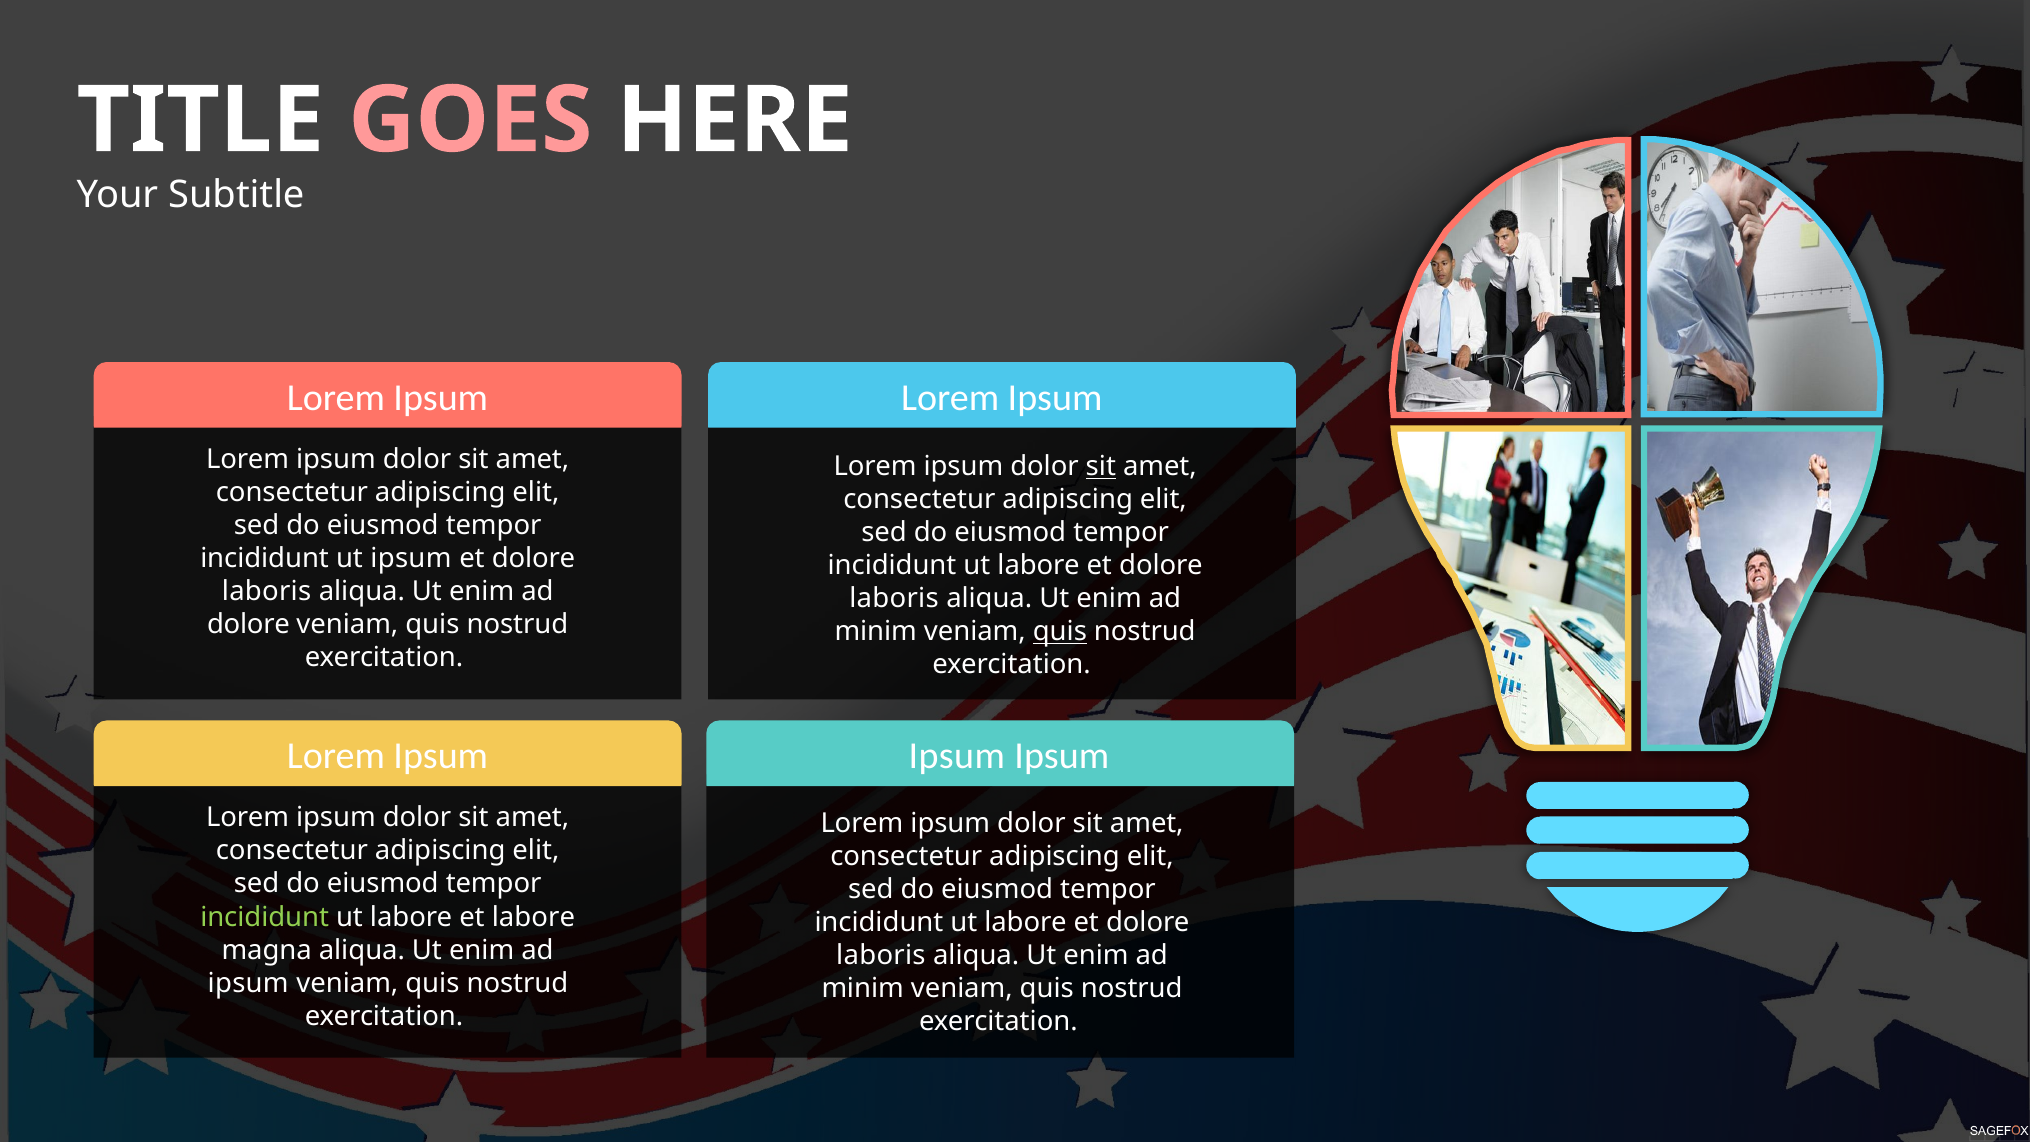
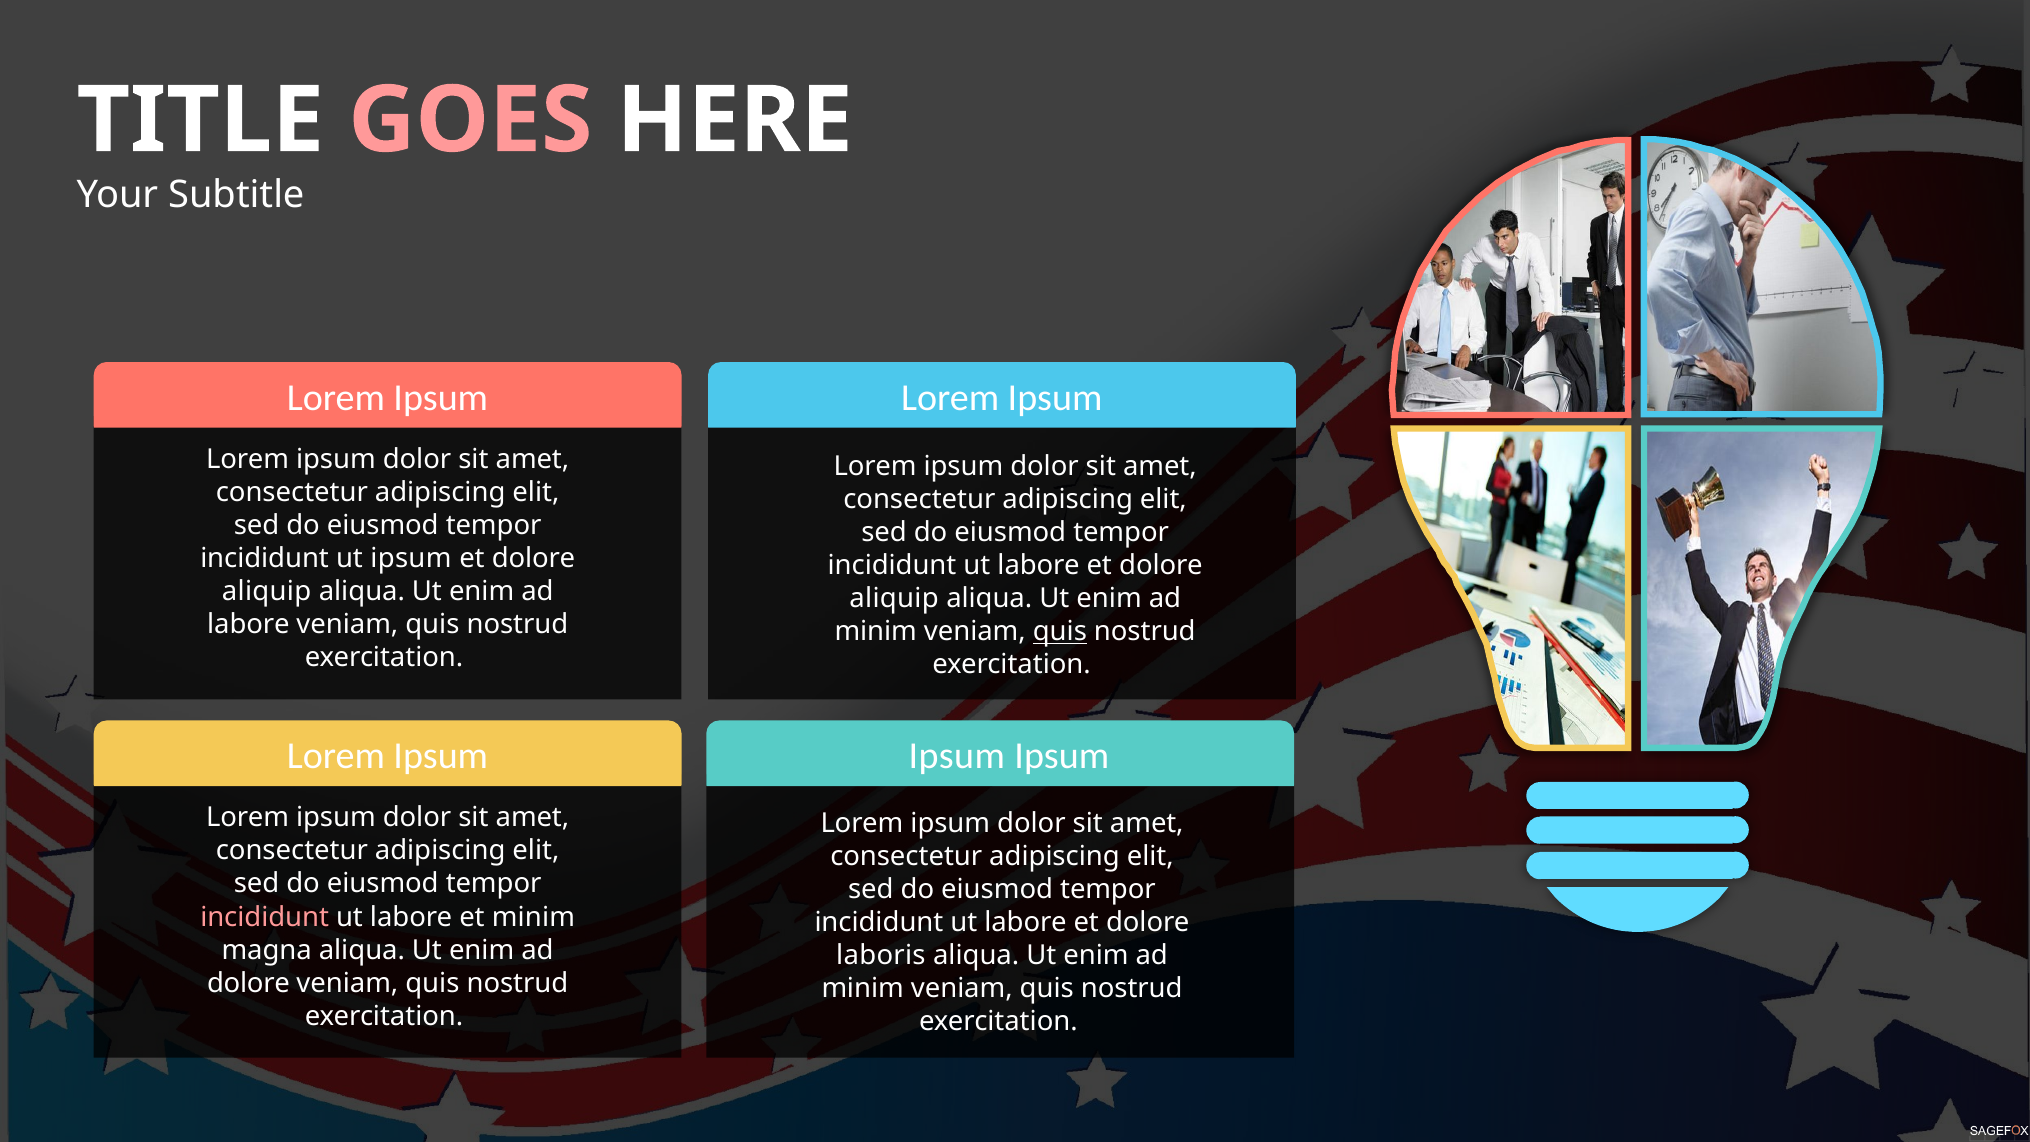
sit at (1101, 466) underline: present -> none
laboris at (267, 591): laboris -> aliquip
laboris at (894, 599): laboris -> aliquip
dolore at (248, 624): dolore -> labore
incididunt at (265, 917) colour: light green -> pink
et labore: labore -> minim
ipsum at (248, 983): ipsum -> dolore
